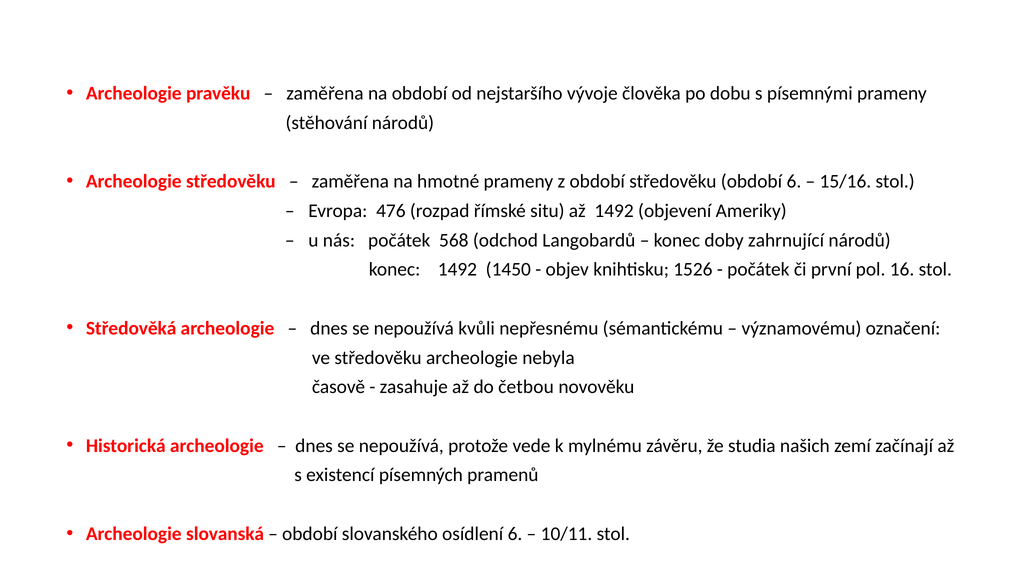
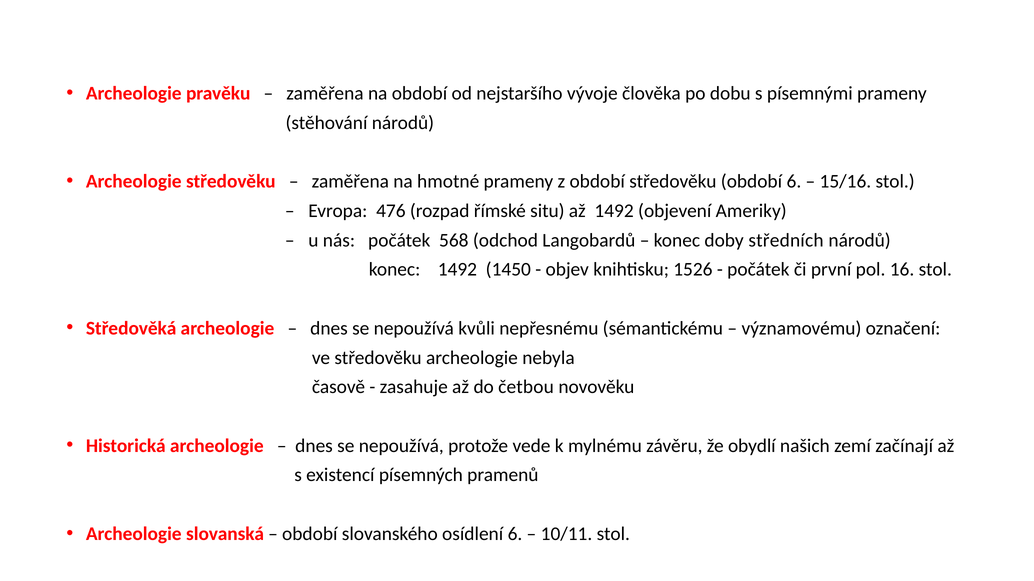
zahrnující: zahrnující -> středních
studia: studia -> obydlí
